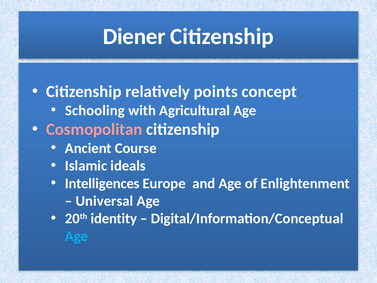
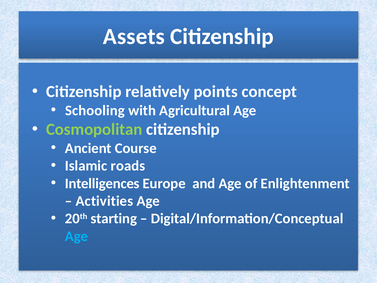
Diener: Diener -> Assets
Cosmopolitan colour: pink -> light green
ideals: ideals -> roads
Universal: Universal -> Activities
identity: identity -> starting
